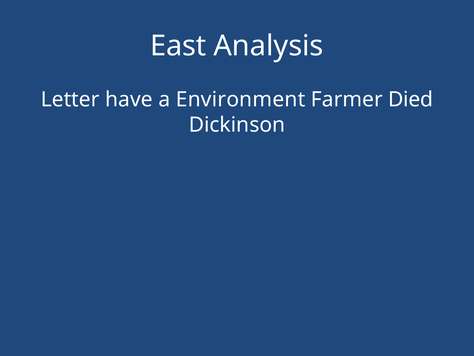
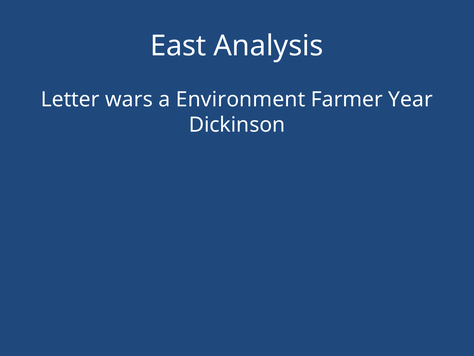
have: have -> wars
Died: Died -> Year
